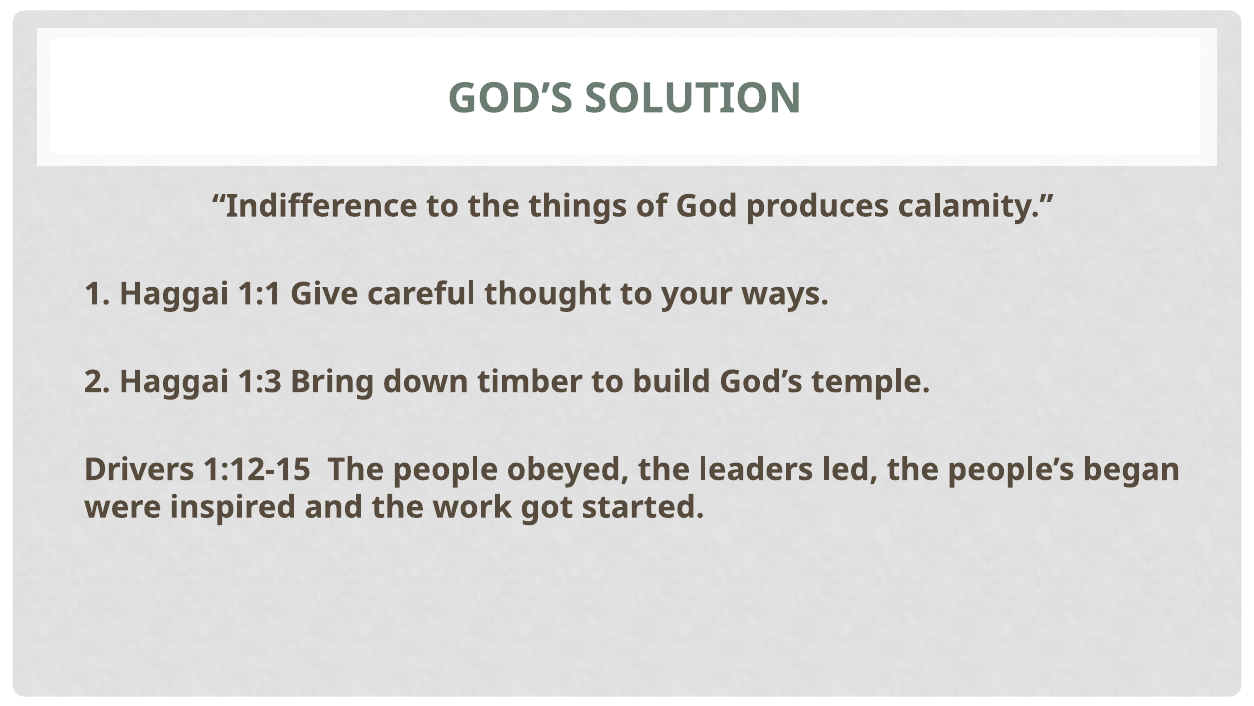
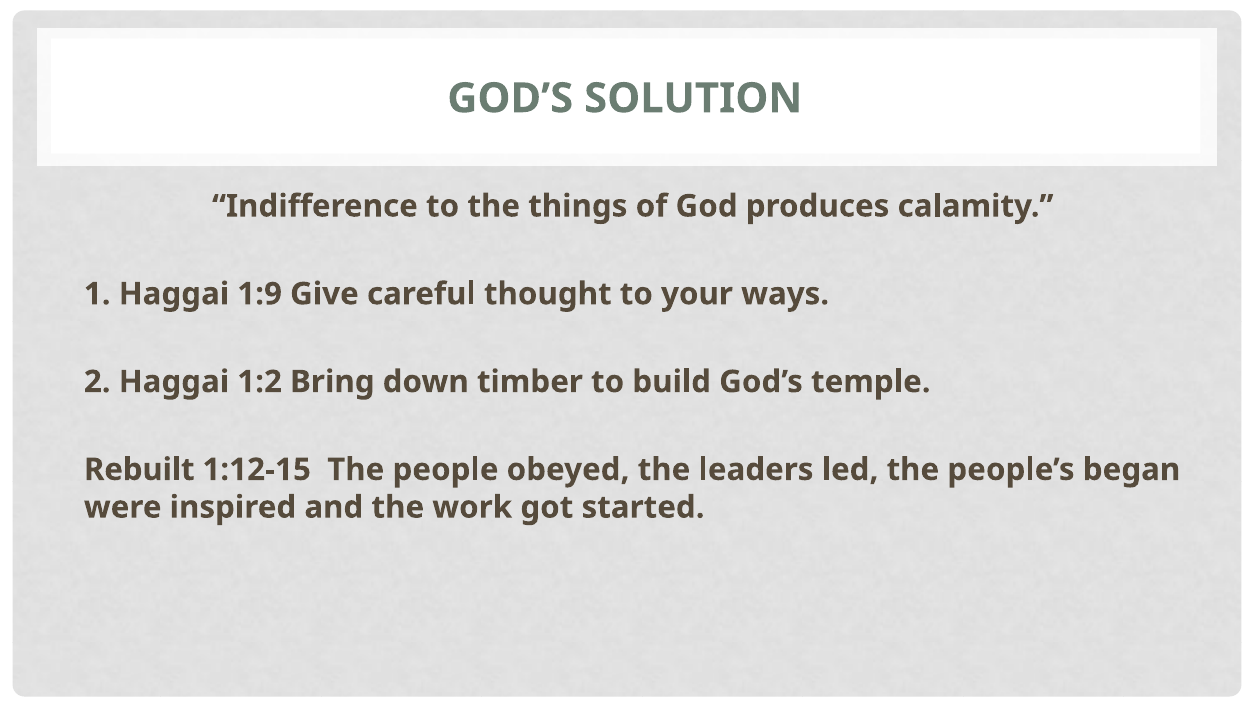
1:1: 1:1 -> 1:9
1:3: 1:3 -> 1:2
Drivers: Drivers -> Rebuilt
